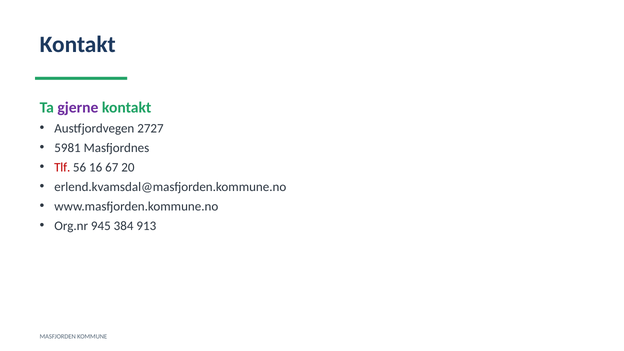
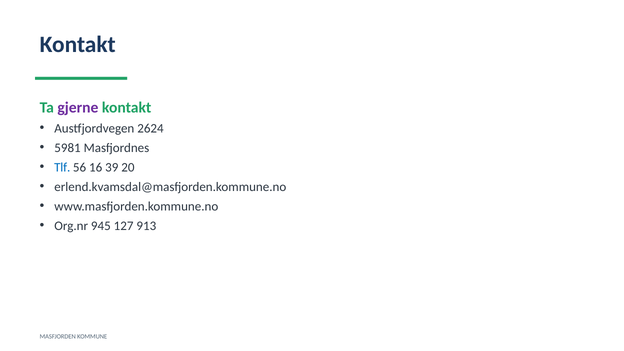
2727: 2727 -> 2624
Tlf colour: red -> blue
67: 67 -> 39
384: 384 -> 127
